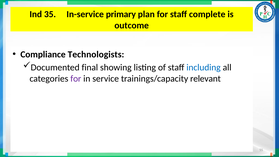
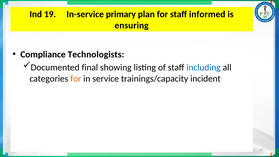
35: 35 -> 19
complete: complete -> informed
outcome: outcome -> ensuring
for at (76, 79) colour: purple -> orange
relevant: relevant -> incident
